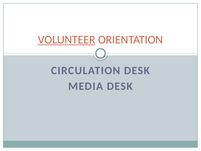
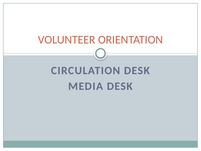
VOLUNTEER underline: present -> none
